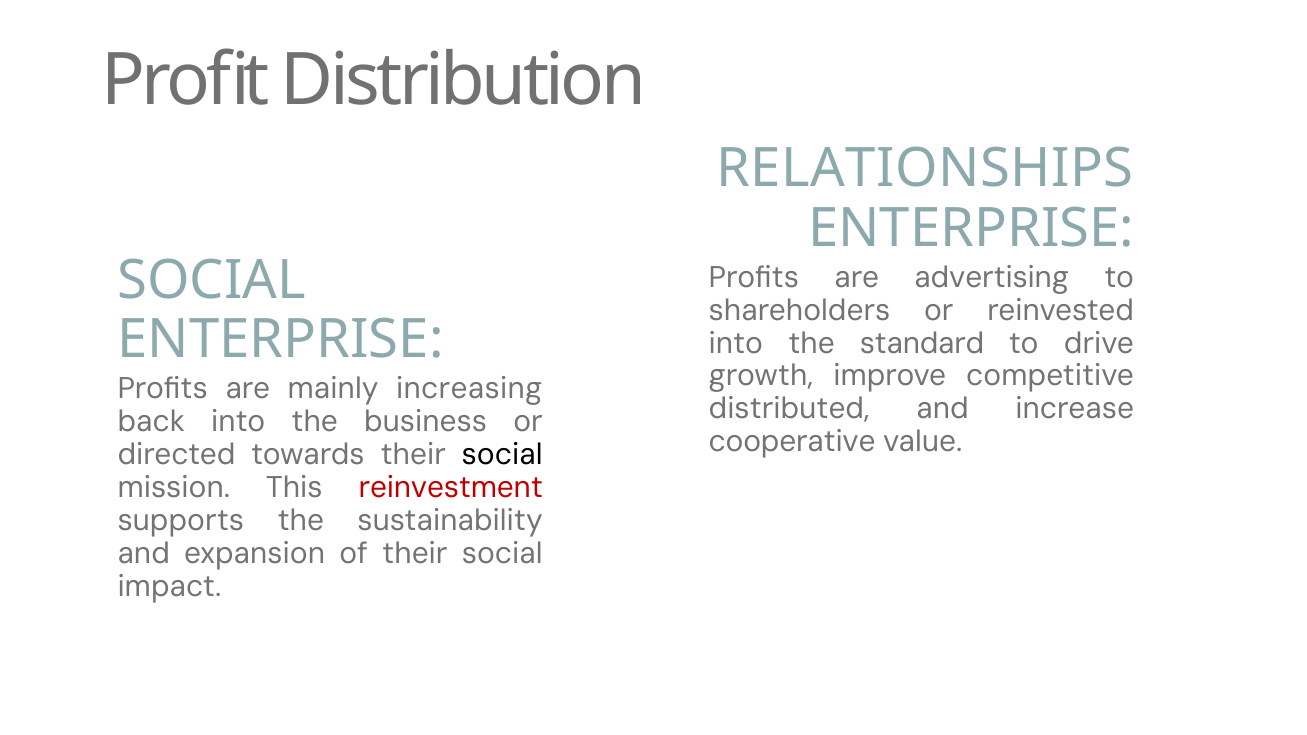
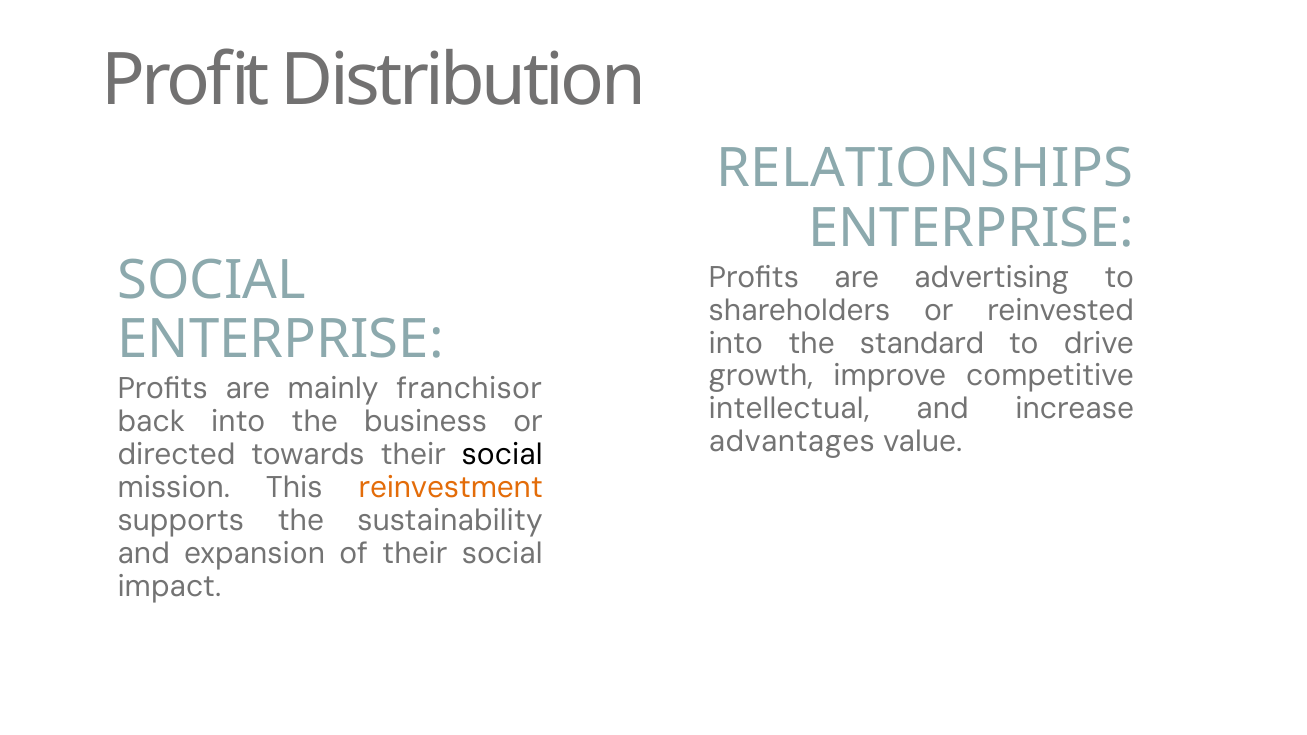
increasing: increasing -> franchisor
distributed: distributed -> intellectual
cooperative: cooperative -> advantages
reinvestment colour: red -> orange
